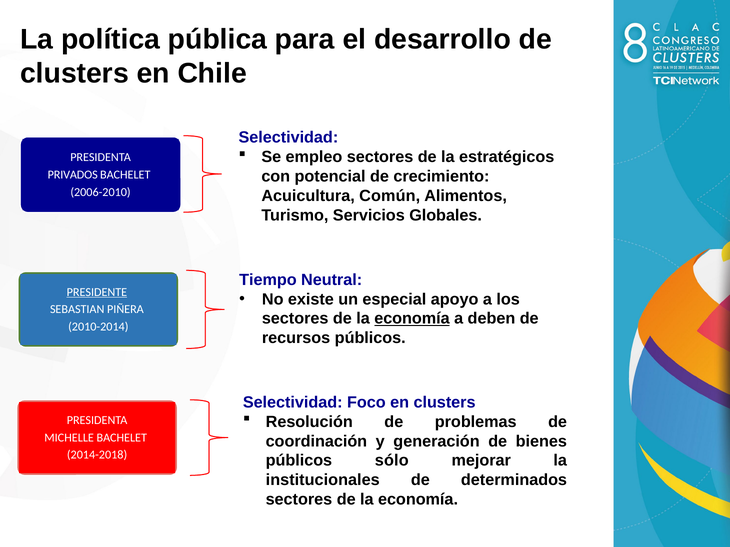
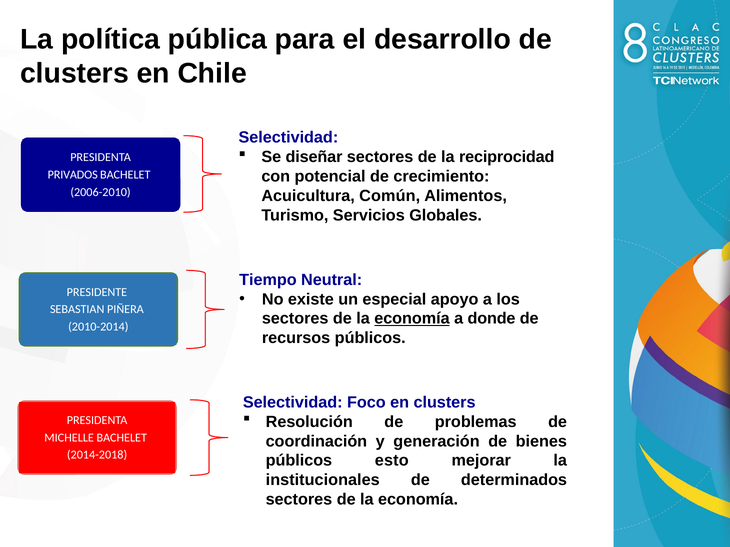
empleo: empleo -> diseñar
estratégicos: estratégicos -> reciprocidad
PRESIDENTE underline: present -> none
deben: deben -> donde
sólo: sólo -> esto
